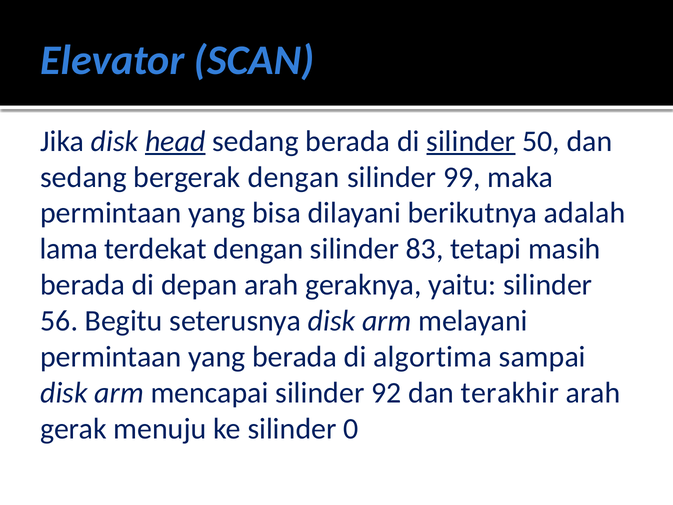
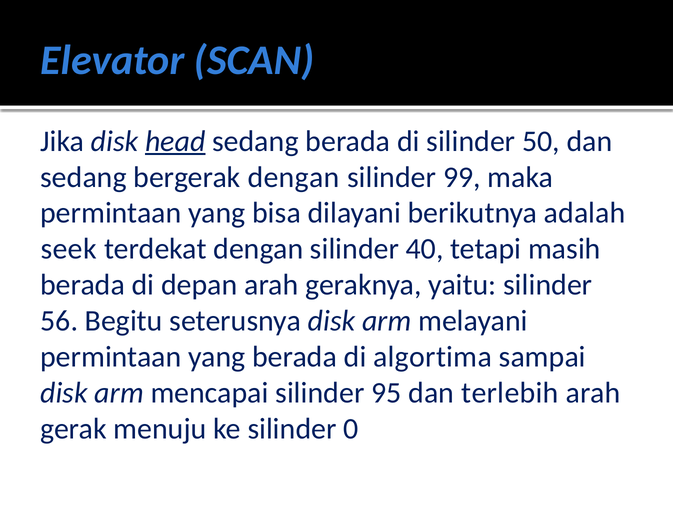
silinder at (471, 141) underline: present -> none
lama: lama -> seek
83: 83 -> 40
92: 92 -> 95
terakhir: terakhir -> terlebih
